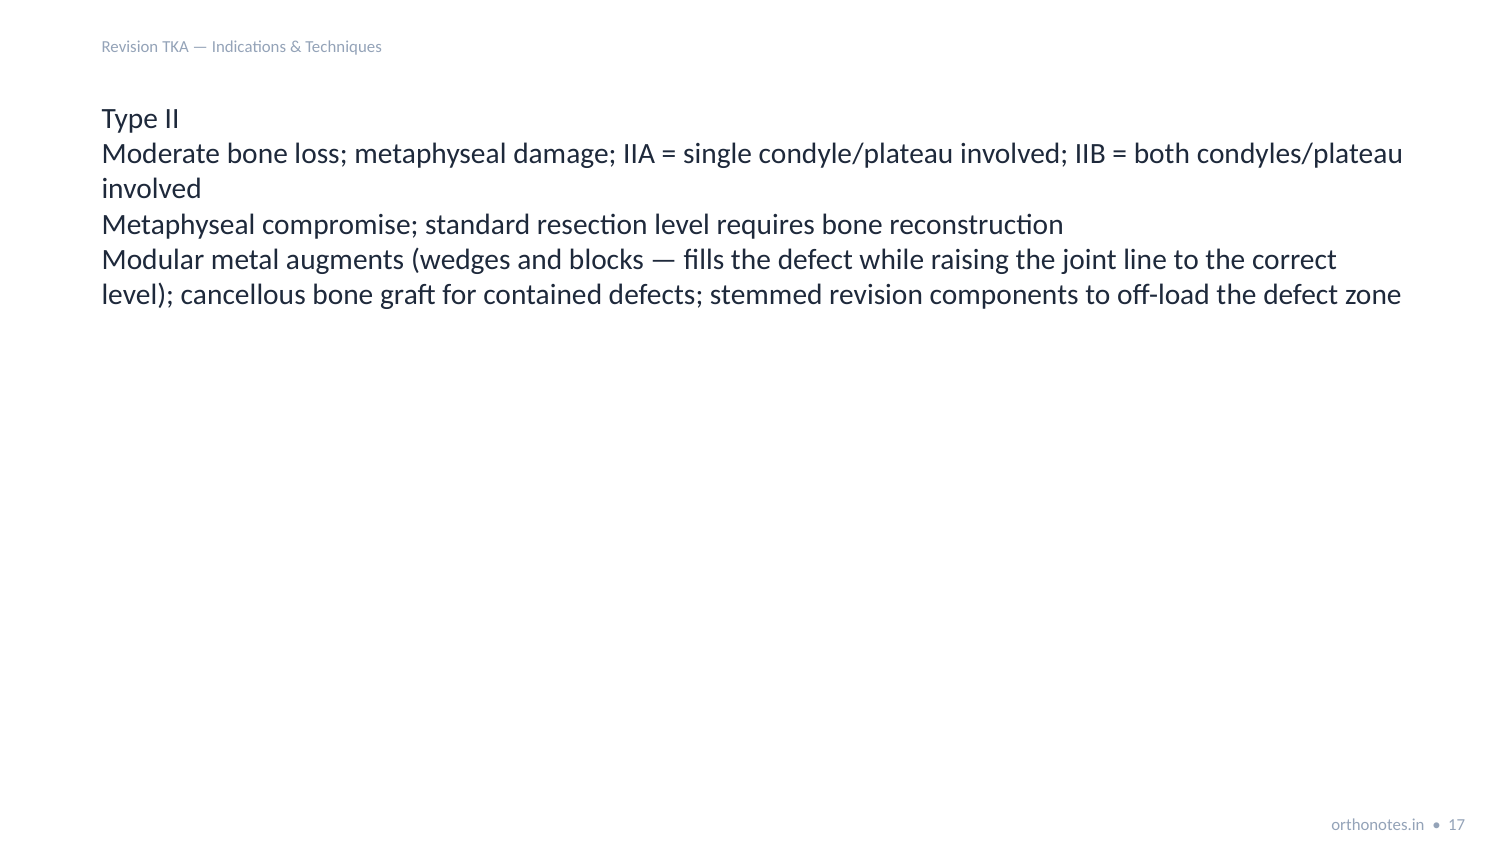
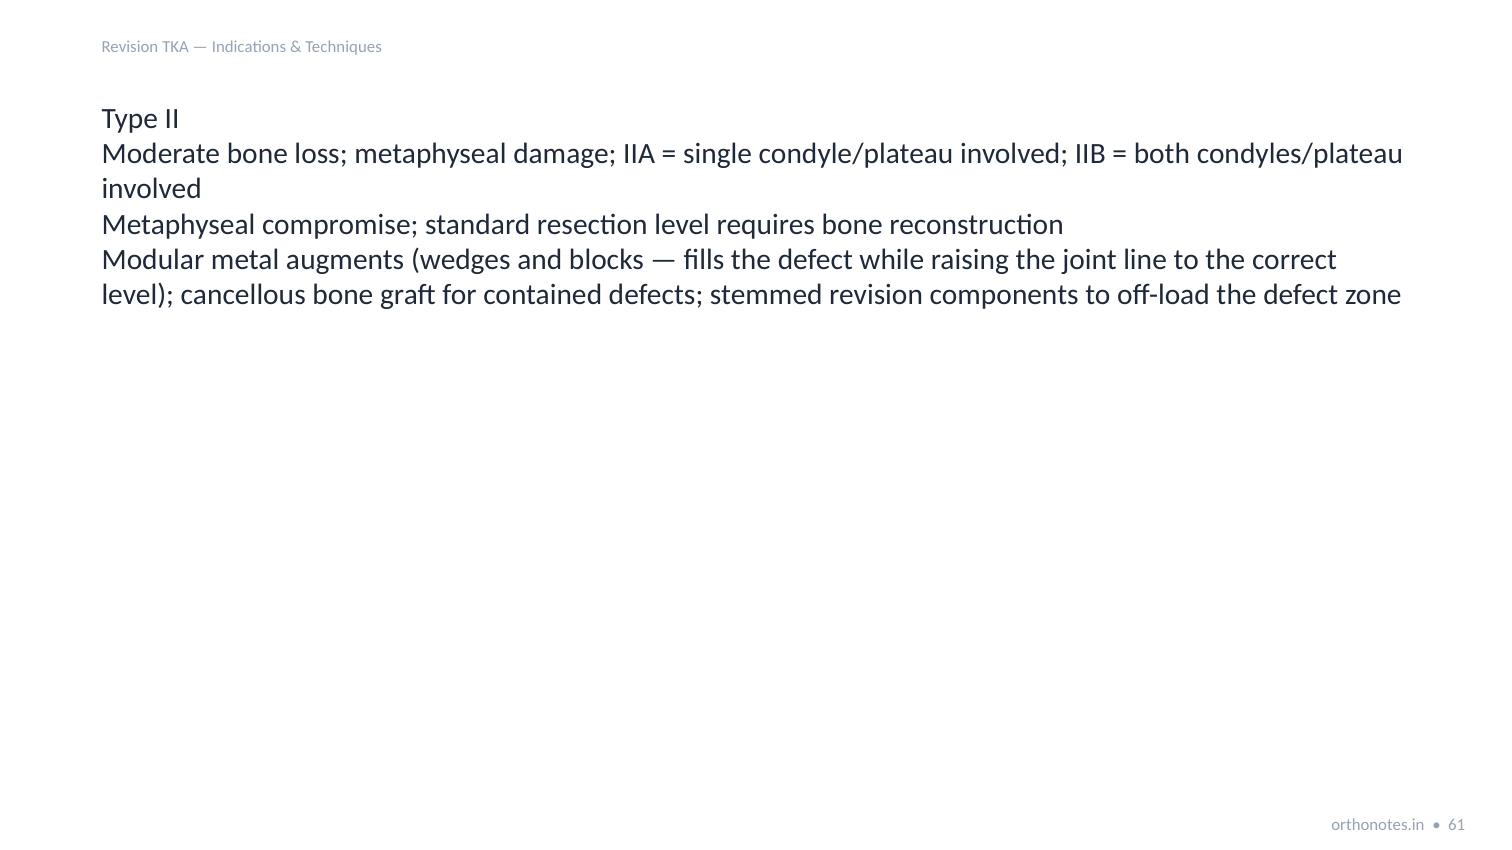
17: 17 -> 61
